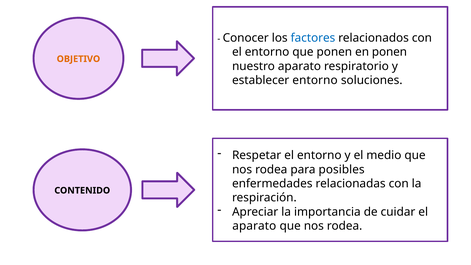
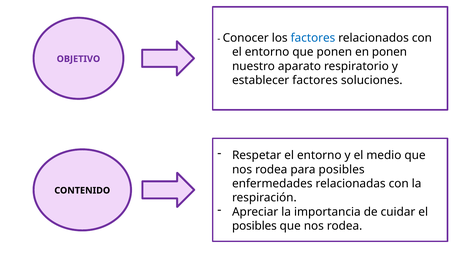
OBJETIVO colour: orange -> purple
establecer entorno: entorno -> factores
aparato at (254, 226): aparato -> posibles
